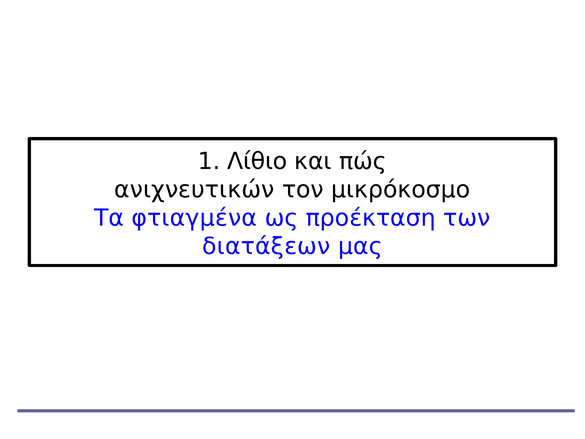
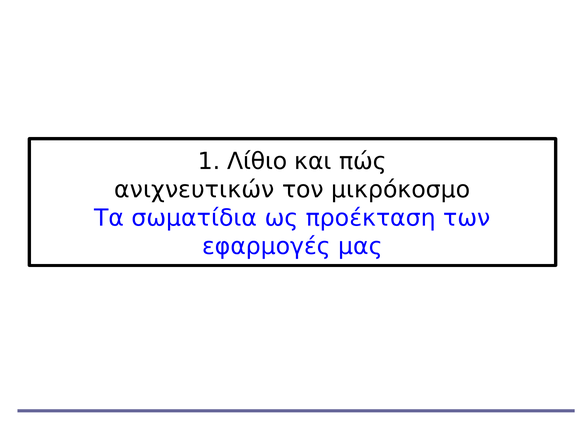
φτιαγμένα: φτιαγμένα -> σωματίδια
διατάξεων: διατάξεων -> εφαρμογές
